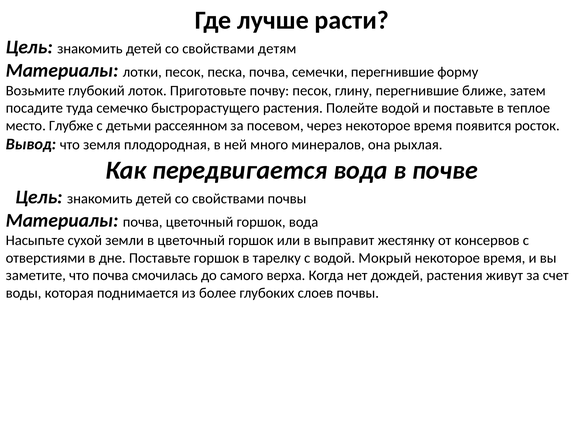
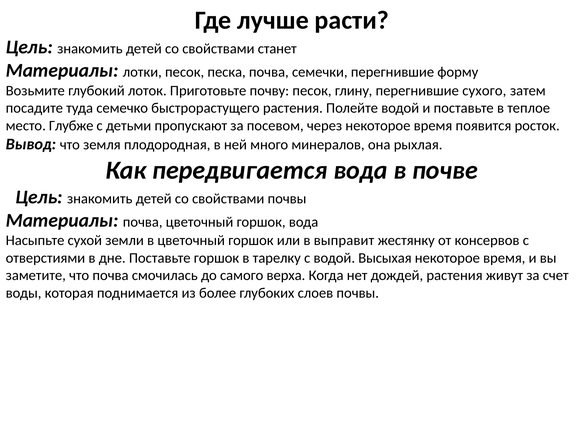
детям: детям -> станет
ближе: ближе -> сухого
рассеянном: рассеянном -> пропускают
Мокрый: Мокрый -> Высыхая
